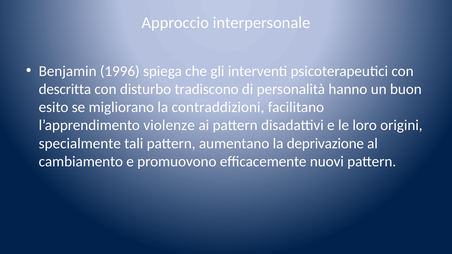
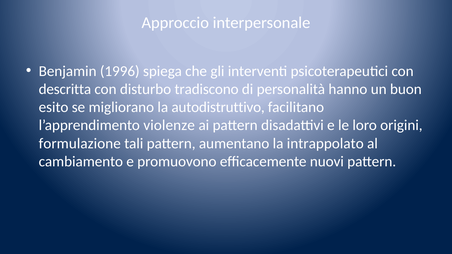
contraddizioni: contraddizioni -> autodistruttivo
specialmente: specialmente -> formulazione
deprivazione: deprivazione -> intrappolato
